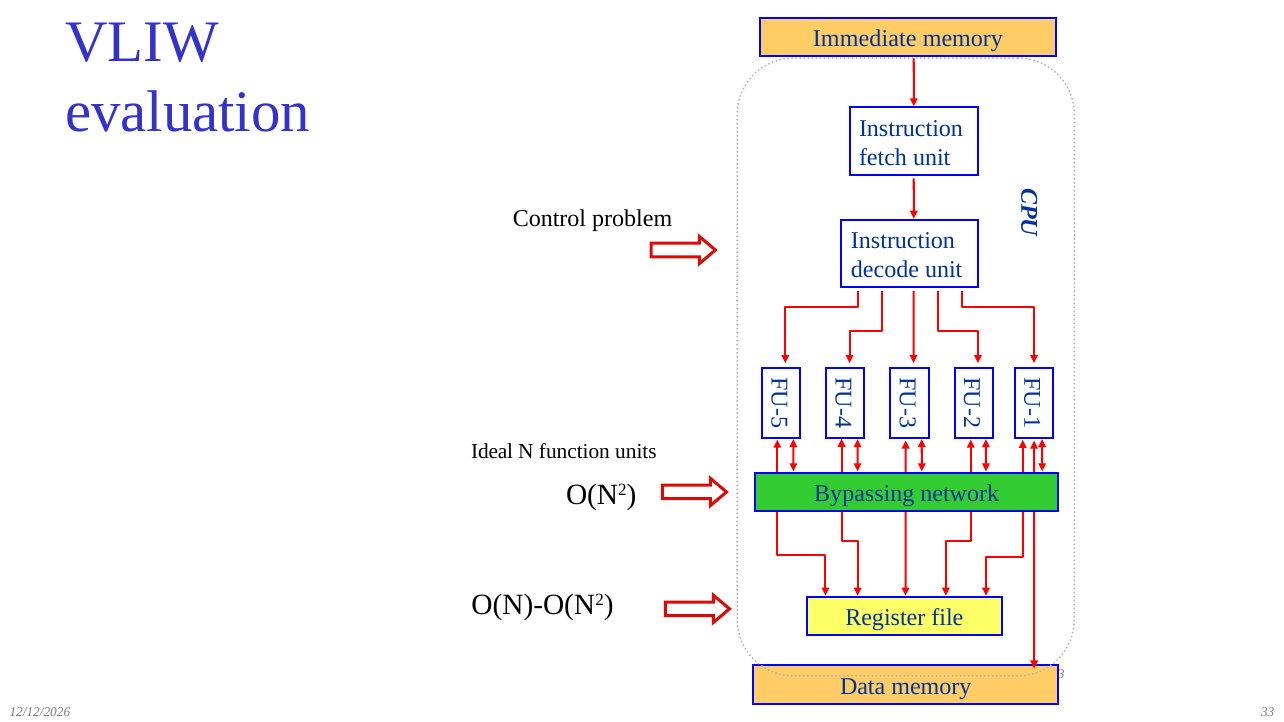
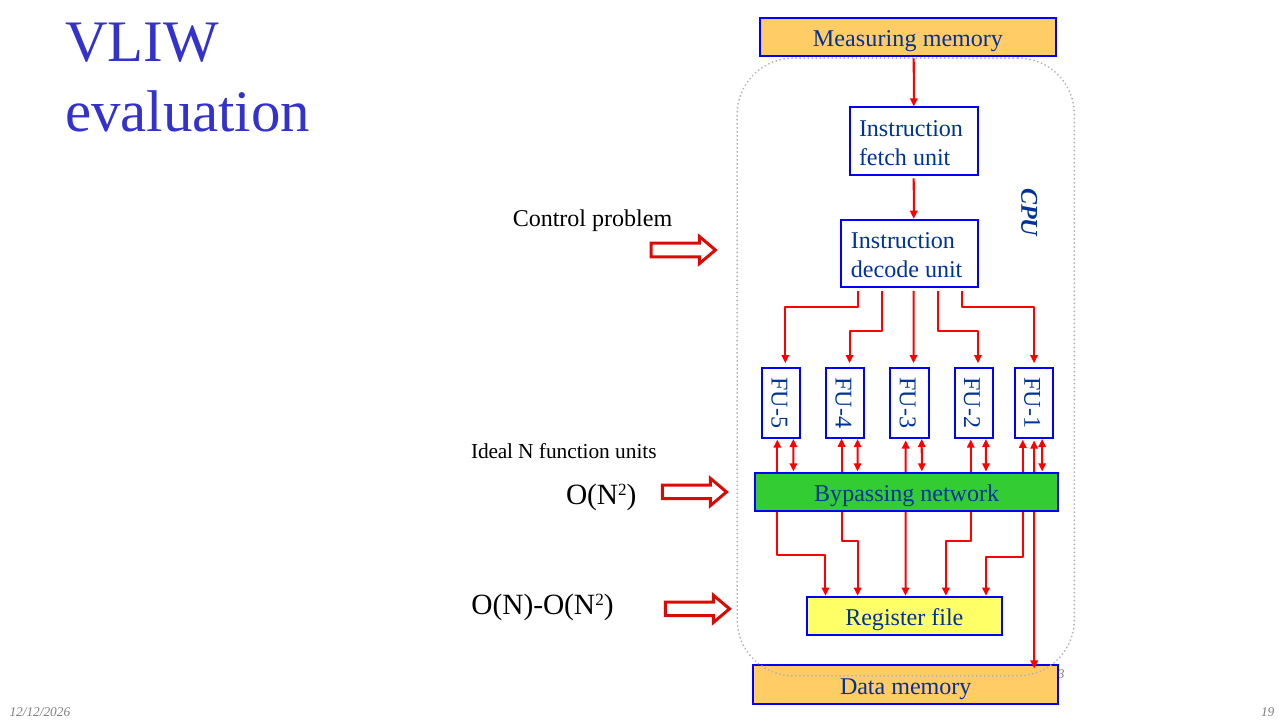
Immediate: Immediate -> Measuring
33: 33 -> 19
